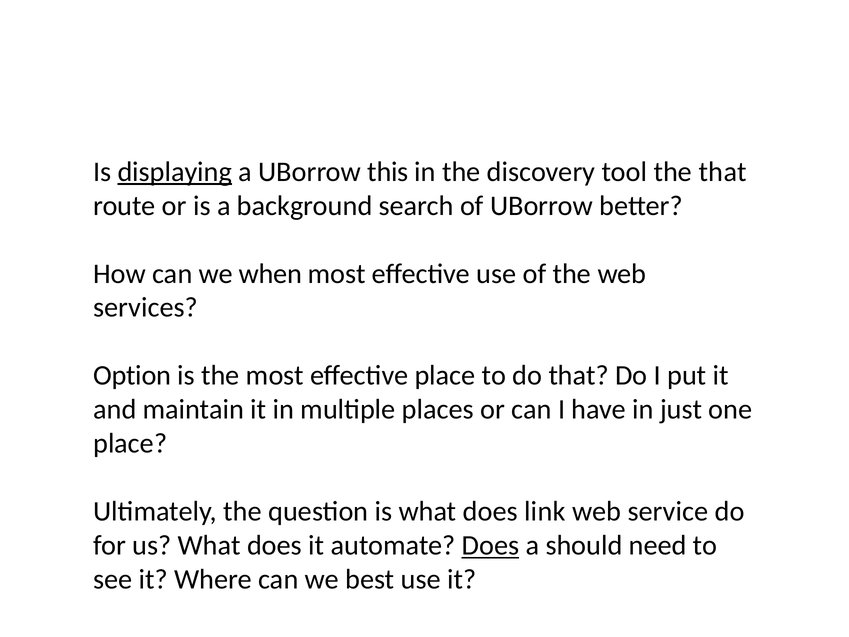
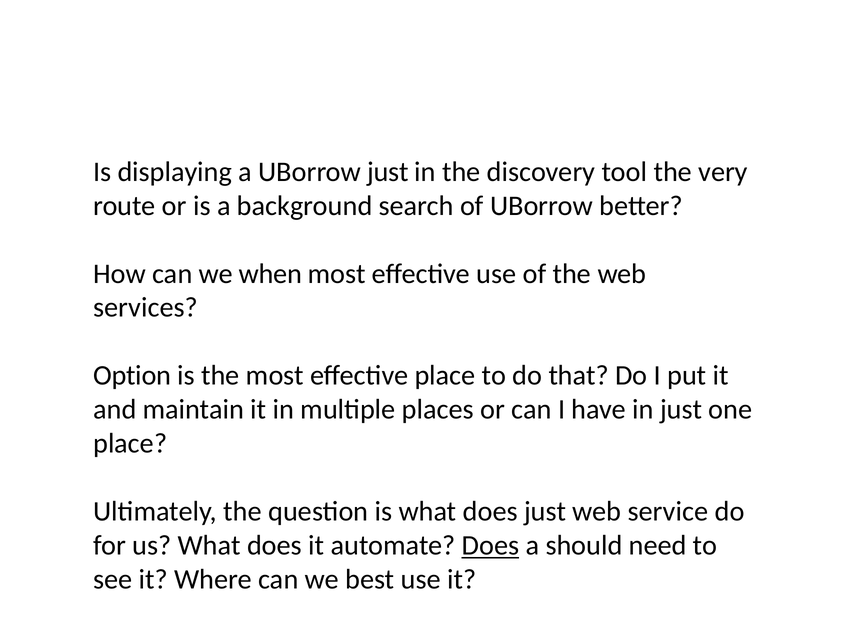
displaying underline: present -> none
UBorrow this: this -> just
the that: that -> very
does link: link -> just
